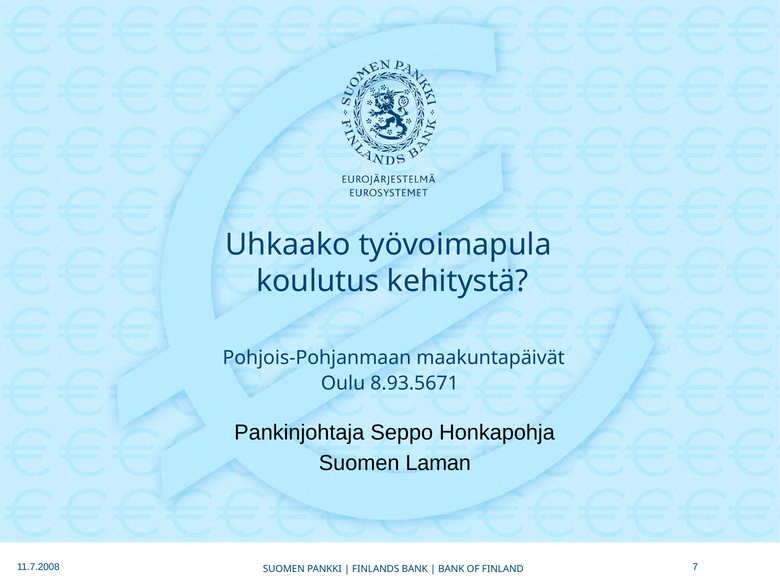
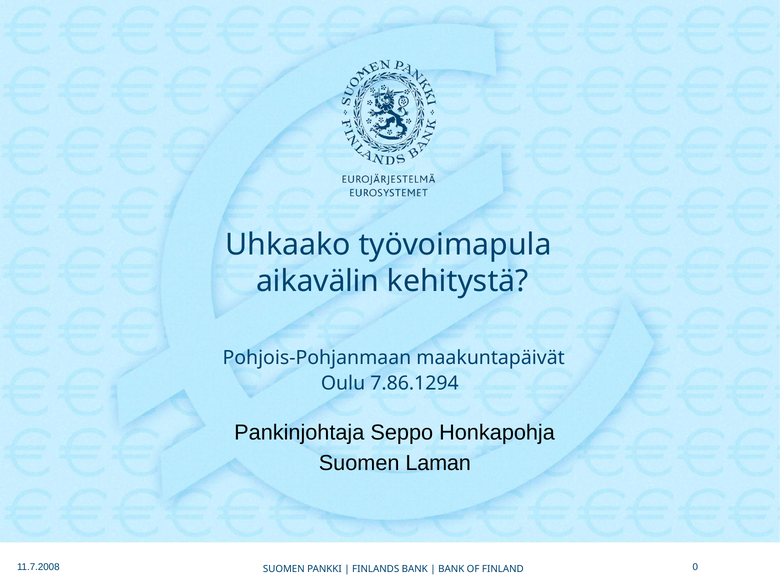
koulutus: koulutus -> aikavälin
8.93.5671: 8.93.5671 -> 7.86.1294
7: 7 -> 0
